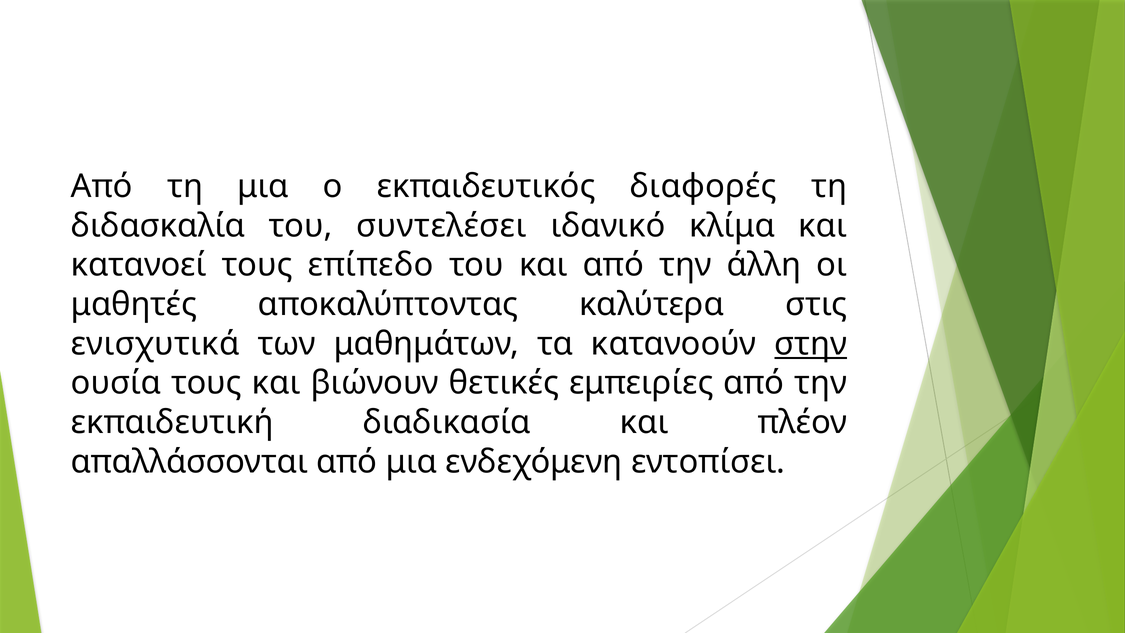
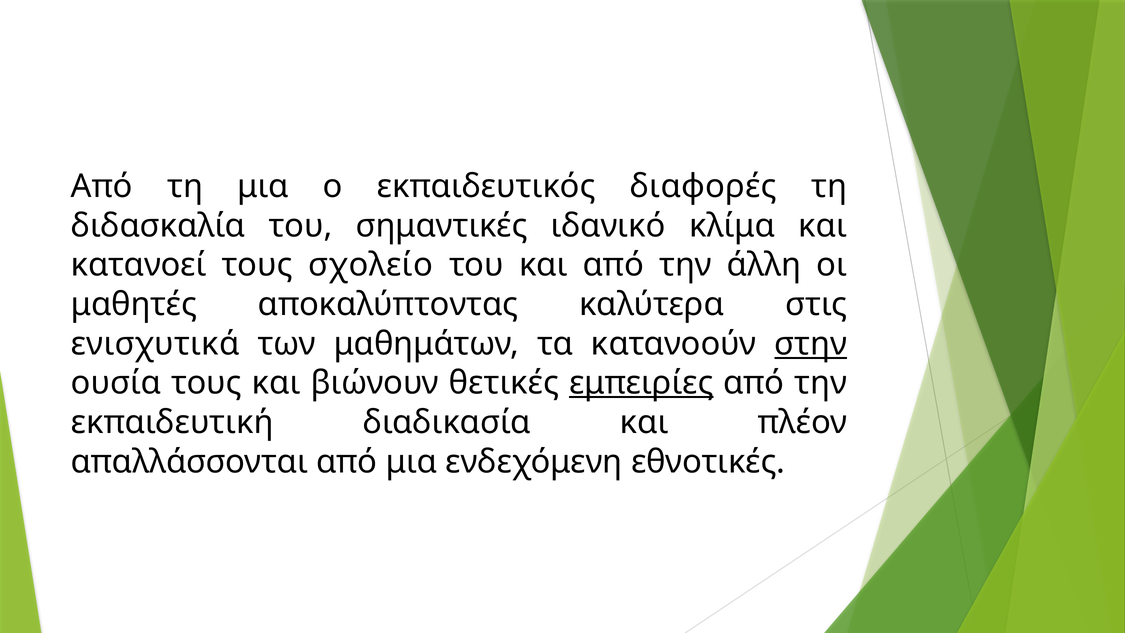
συντελέσει: συντελέσει -> σημαντικές
επίπεδο: επίπεδο -> σχολείο
εμπειρίες underline: none -> present
εντοπίσει: εντοπίσει -> εθνοτικές
